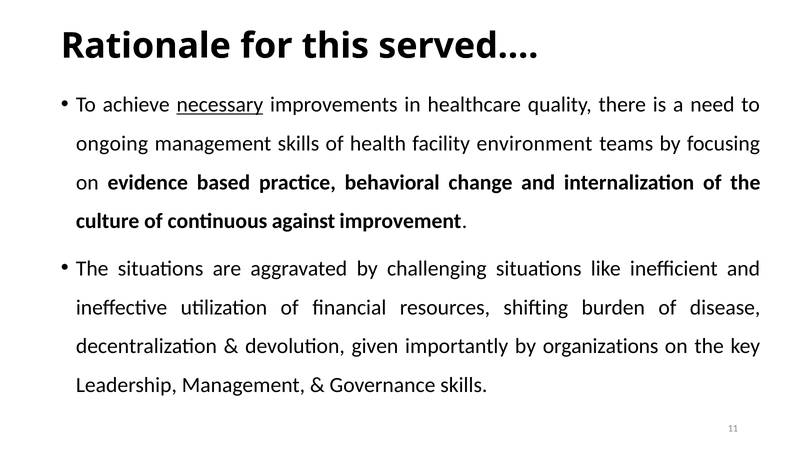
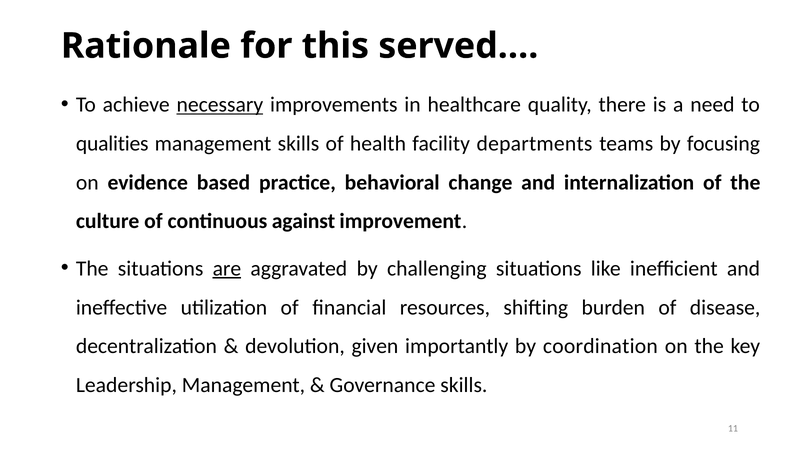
ongoing: ongoing -> qualities
environment: environment -> departments
are underline: none -> present
organizations: organizations -> coordination
